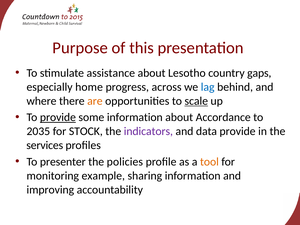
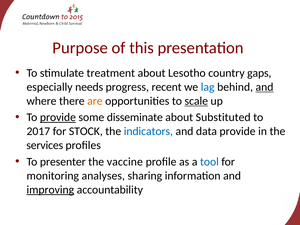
assistance: assistance -> treatment
home: home -> needs
across: across -> recent
and at (265, 87) underline: none -> present
some information: information -> disseminate
Accordance: Accordance -> Substituted
2035: 2035 -> 2017
indicators colour: purple -> blue
policies: policies -> vaccine
tool colour: orange -> blue
example: example -> analyses
improving underline: none -> present
